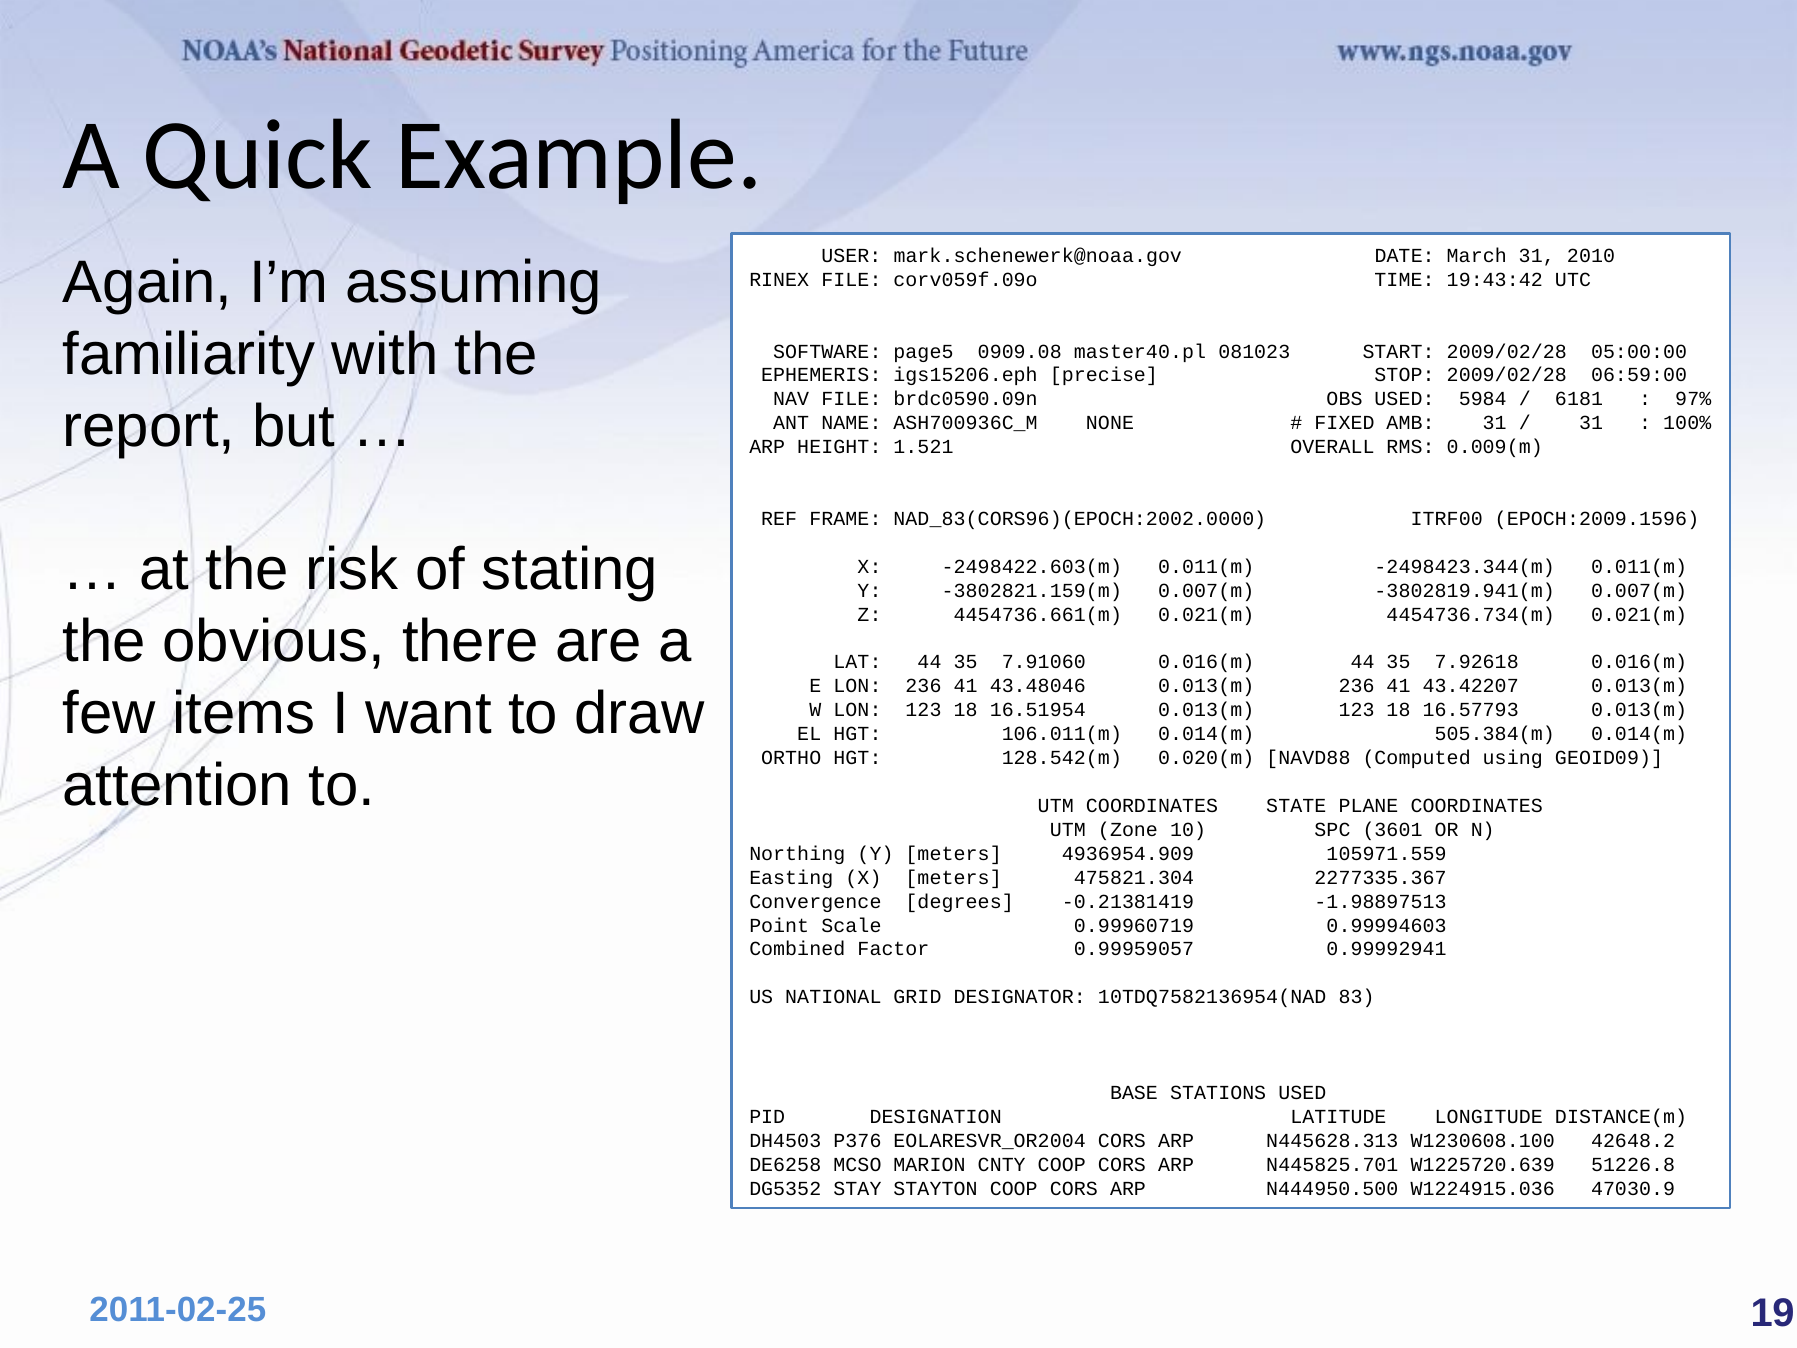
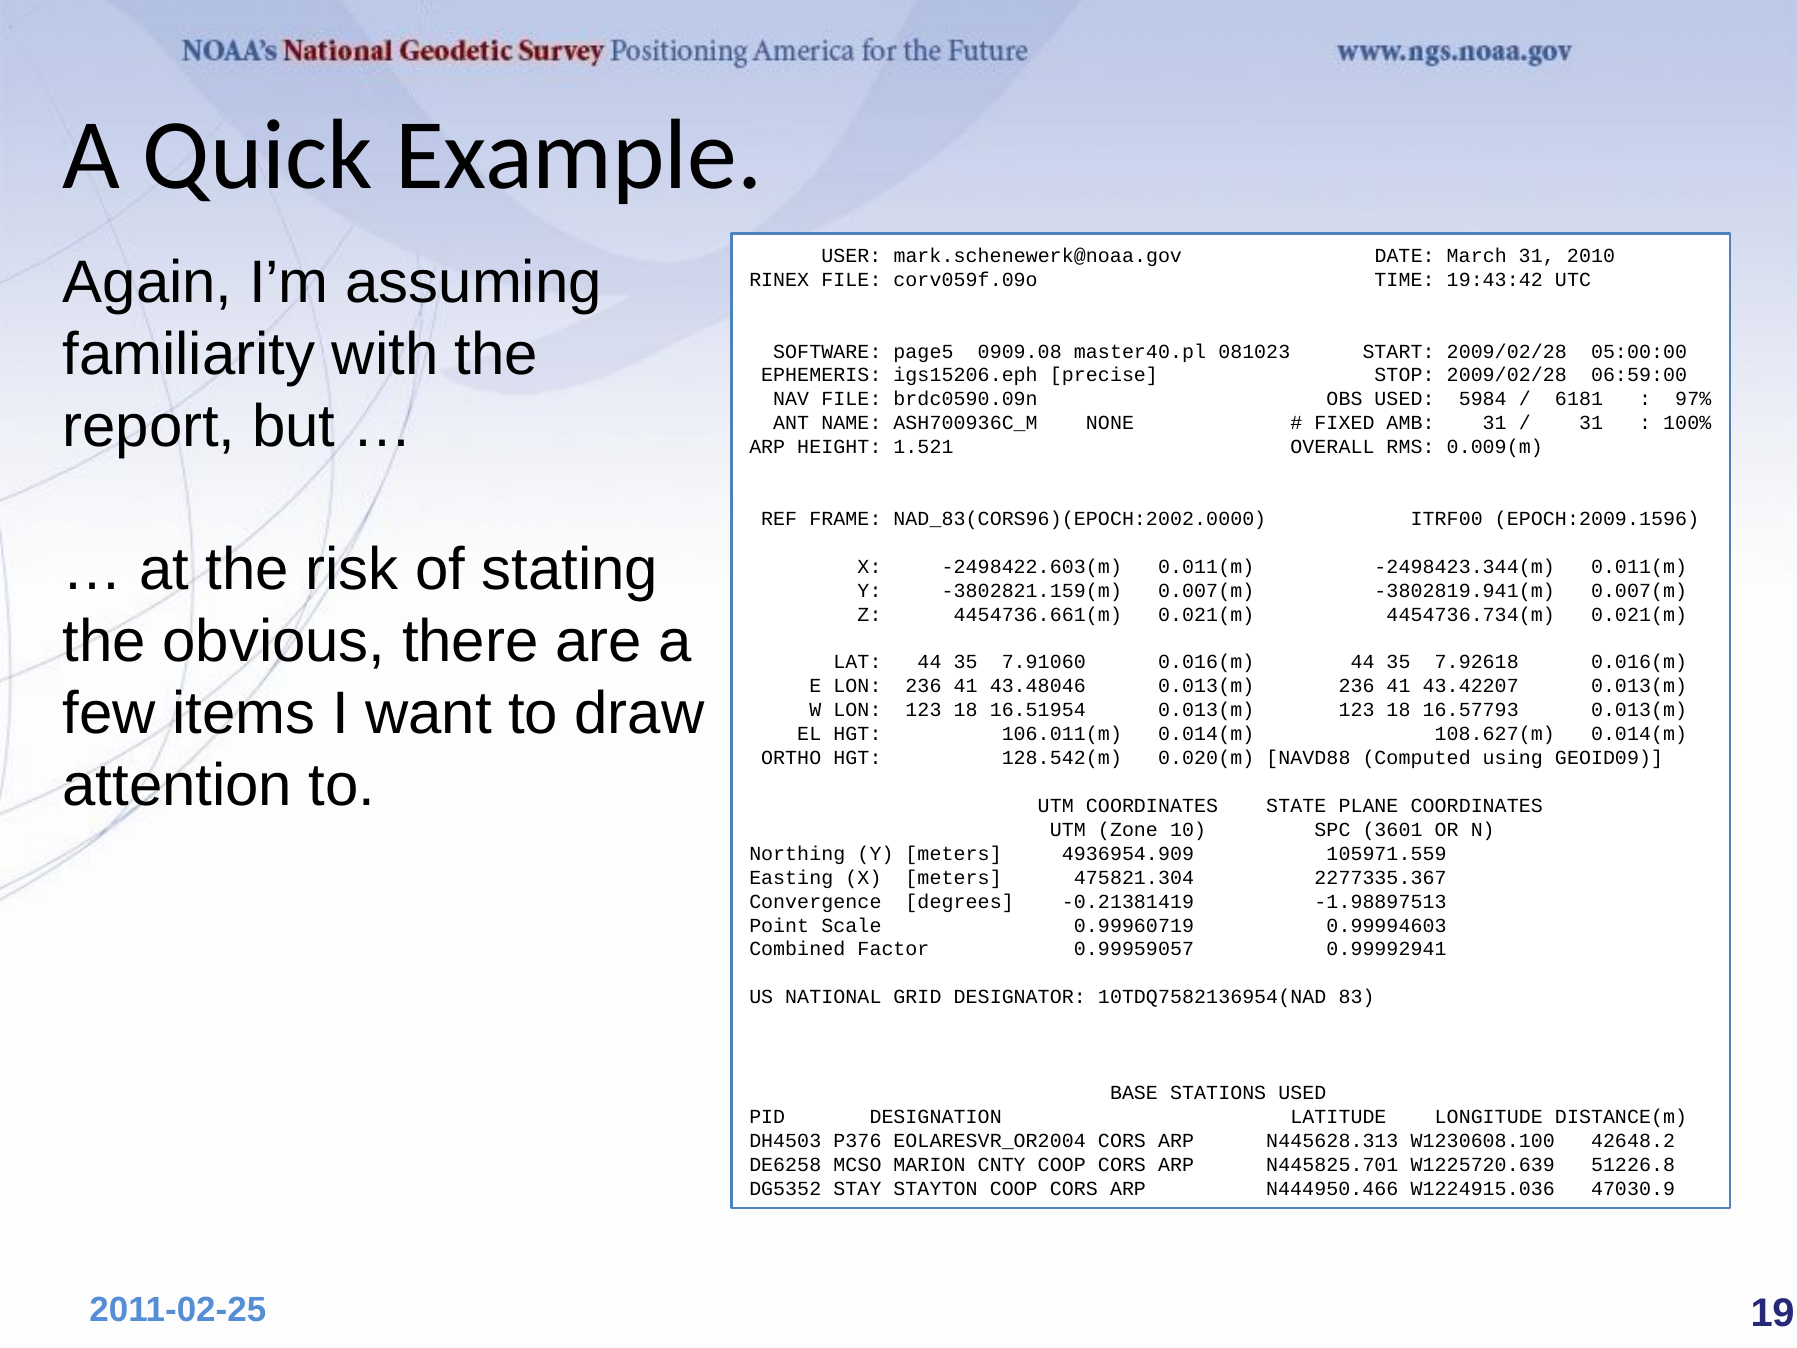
505.384(m: 505.384(m -> 108.627(m
N444950.500: N444950.500 -> N444950.466
